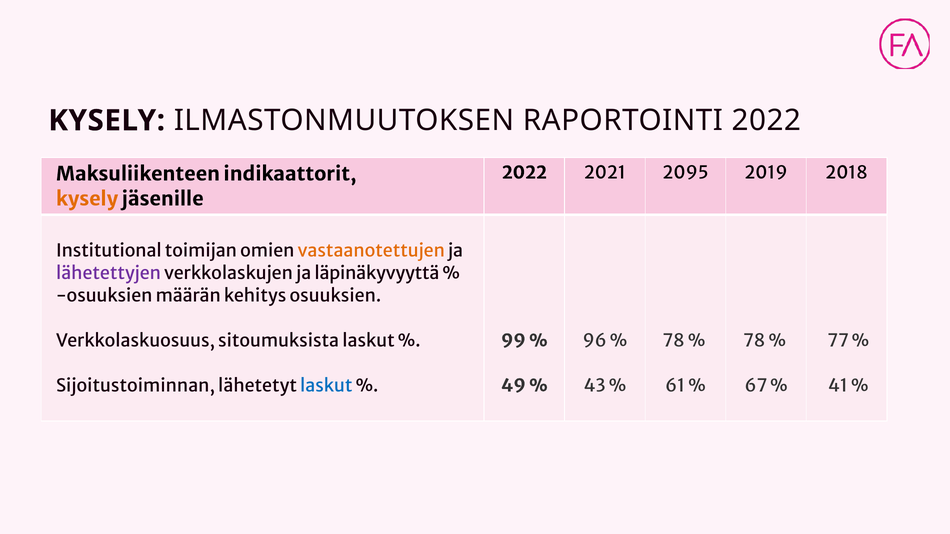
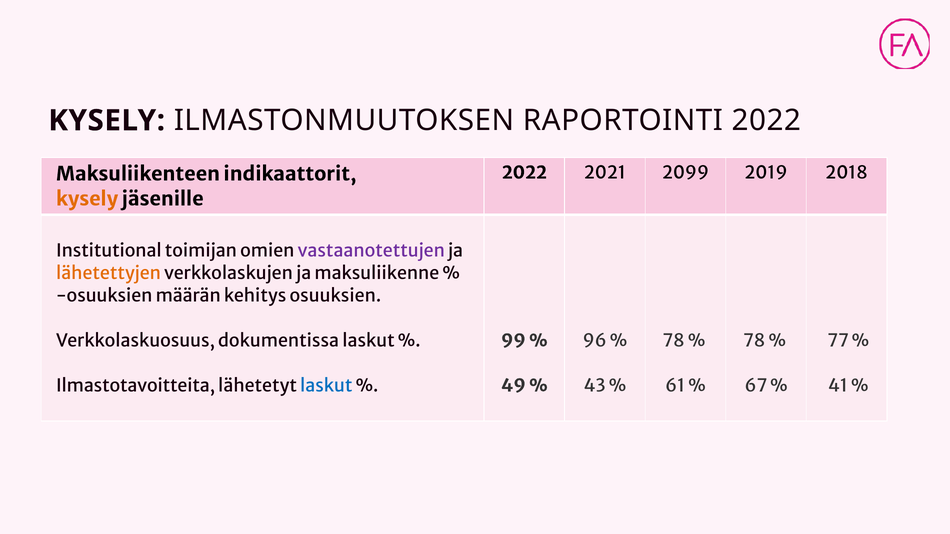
2095: 2095 -> 2099
vastaanotettujen colour: orange -> purple
lähetettyjen colour: purple -> orange
läpinäkyvyyttä: läpinäkyvyyttä -> maksuliikenne
sitoumuksista: sitoumuksista -> dokumentissa
Sijoitustoiminnan: Sijoitustoiminnan -> Ilmastotavoitteita
